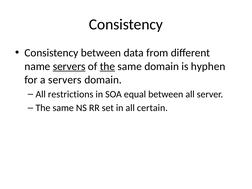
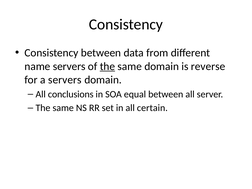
servers at (69, 66) underline: present -> none
hyphen: hyphen -> reverse
restrictions: restrictions -> conclusions
